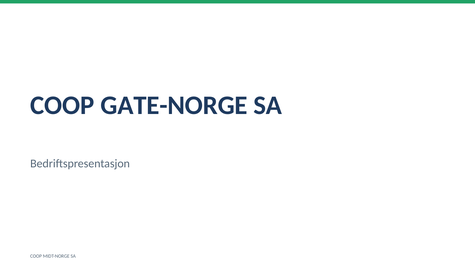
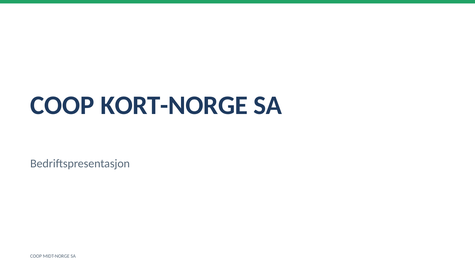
GATE-NORGE: GATE-NORGE -> KORT-NORGE
